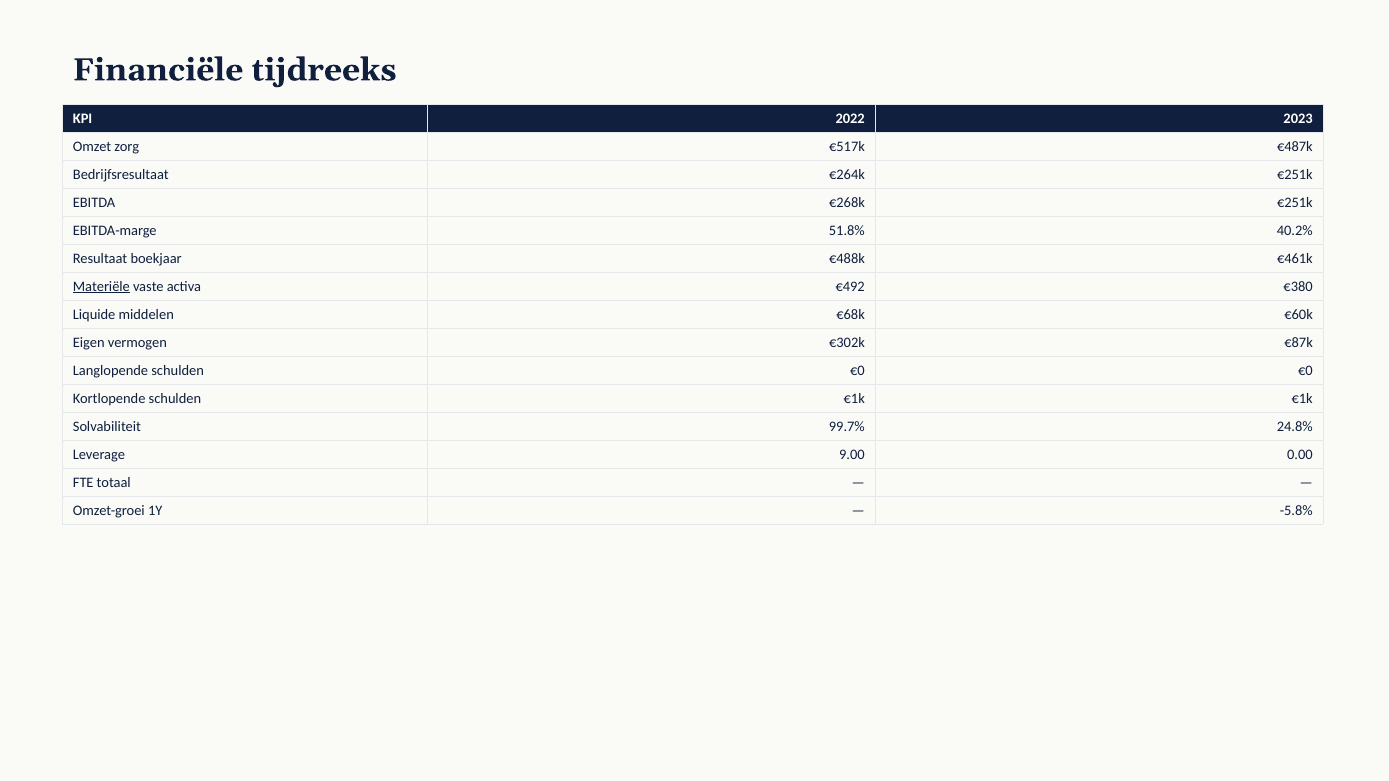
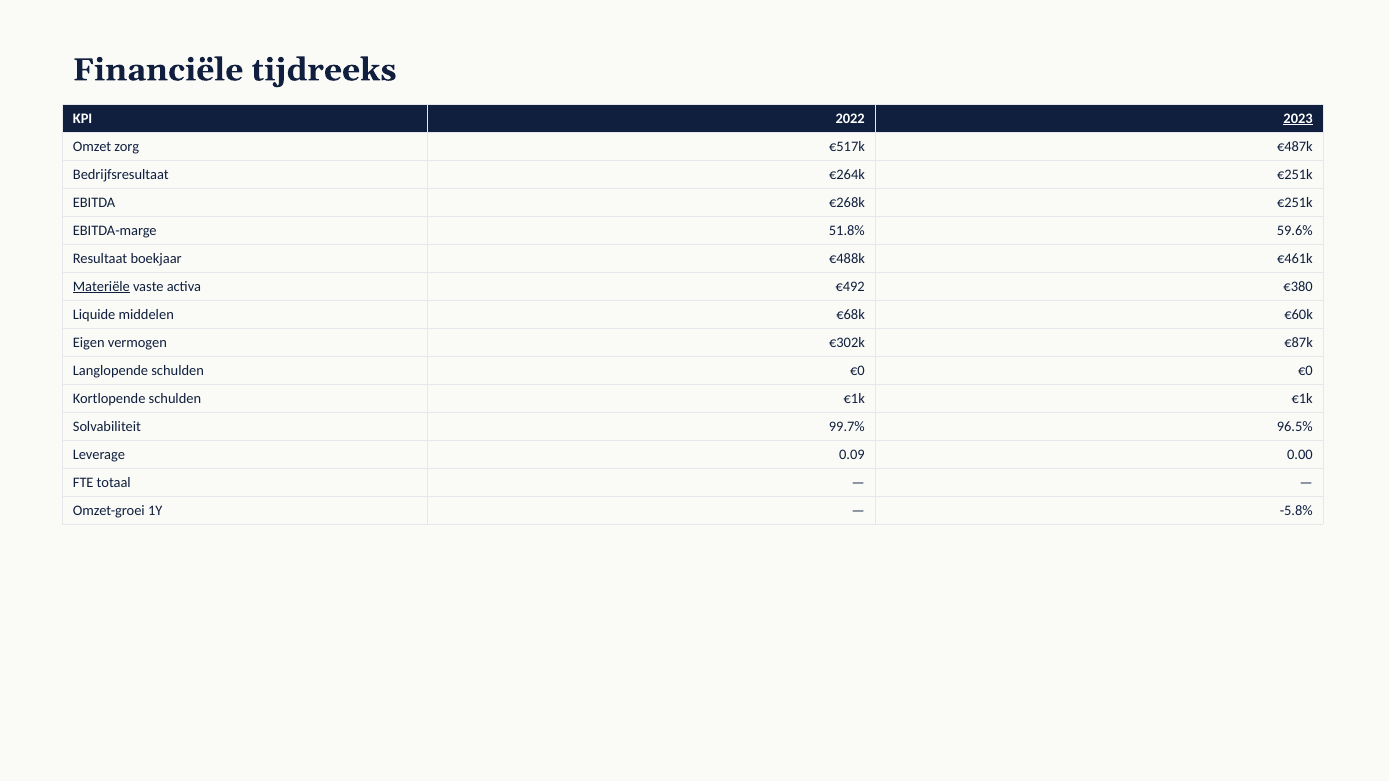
2023 underline: none -> present
40.2%: 40.2% -> 59.6%
24.8%: 24.8% -> 96.5%
9.00: 9.00 -> 0.09
